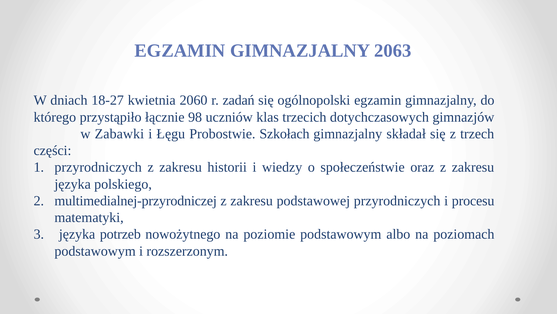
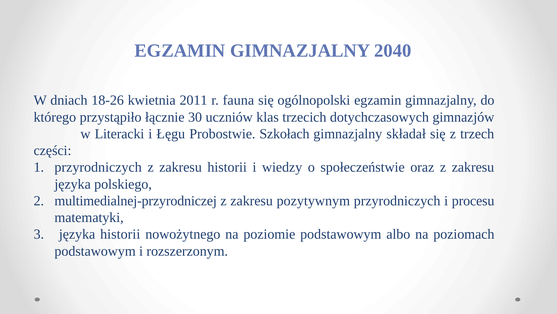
2063: 2063 -> 2040
18-27: 18-27 -> 18-26
2060: 2060 -> 2011
zadań: zadań -> fauna
98: 98 -> 30
Zabawki: Zabawki -> Literacki
podstawowej: podstawowej -> pozytywnym
języka potrzeb: potrzeb -> historii
